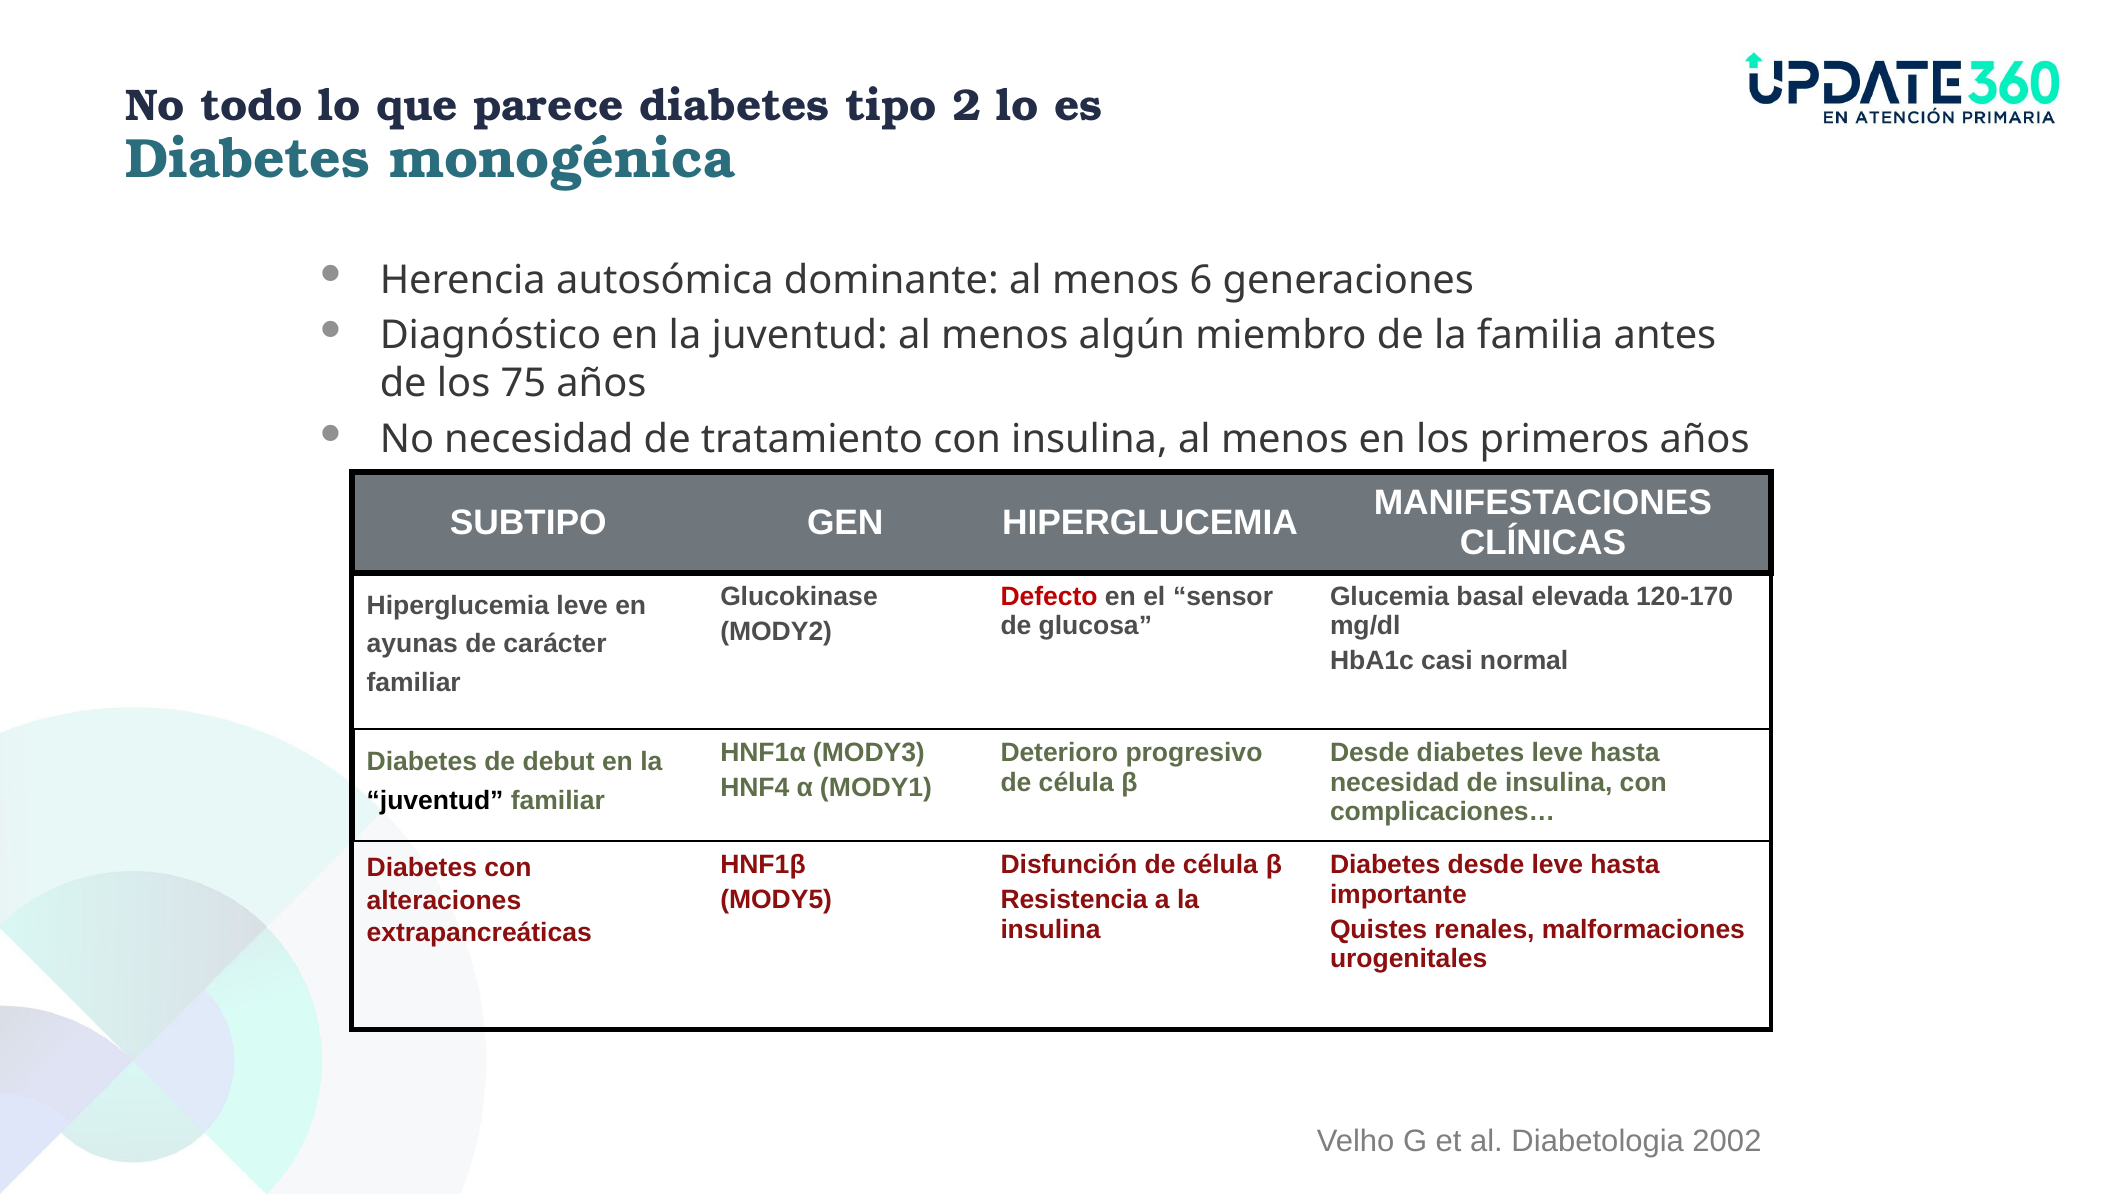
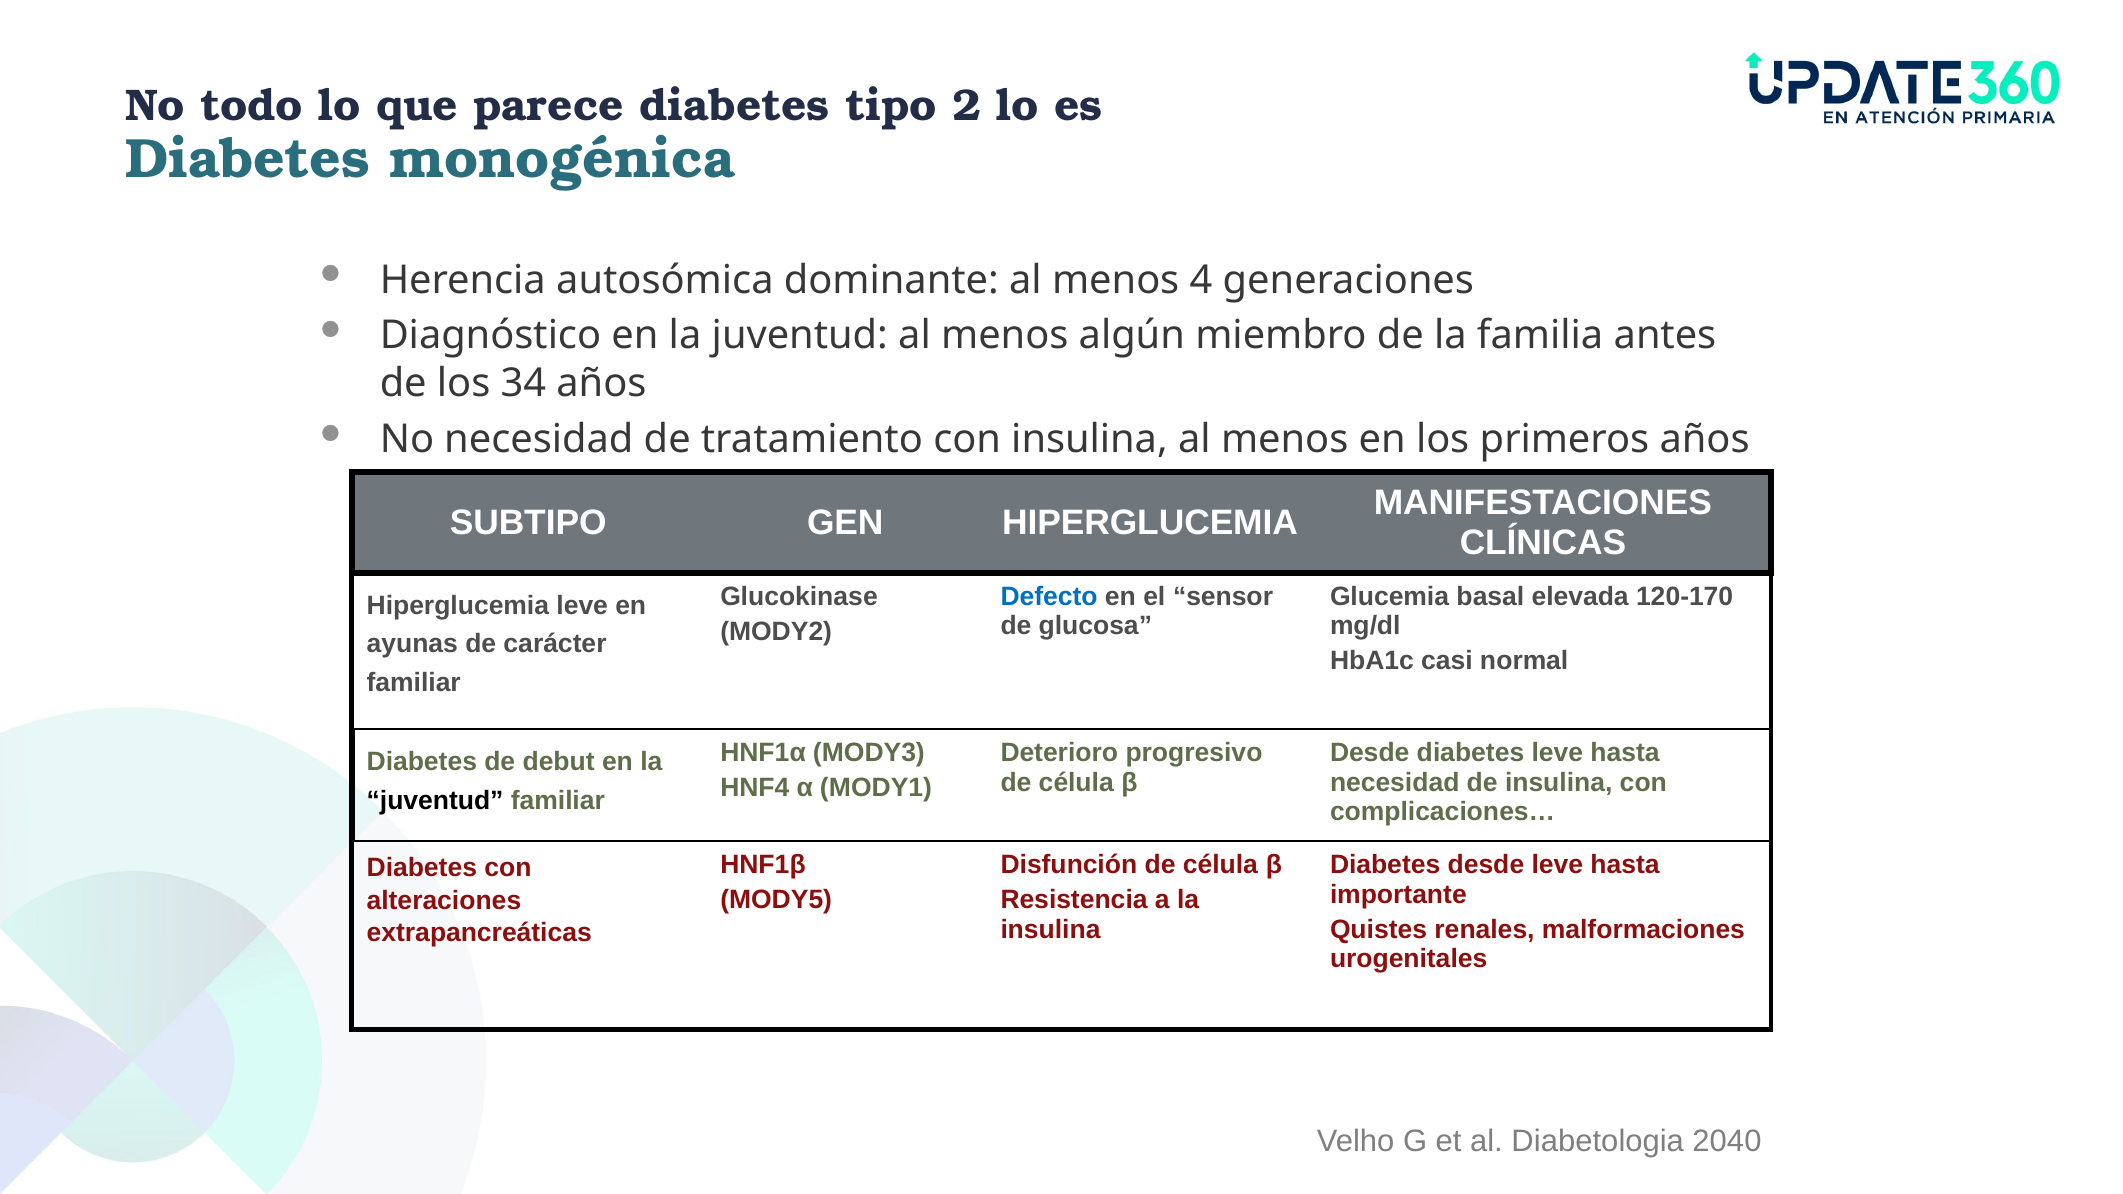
6: 6 -> 4
75: 75 -> 34
Defecto colour: red -> blue
2002: 2002 -> 2040
